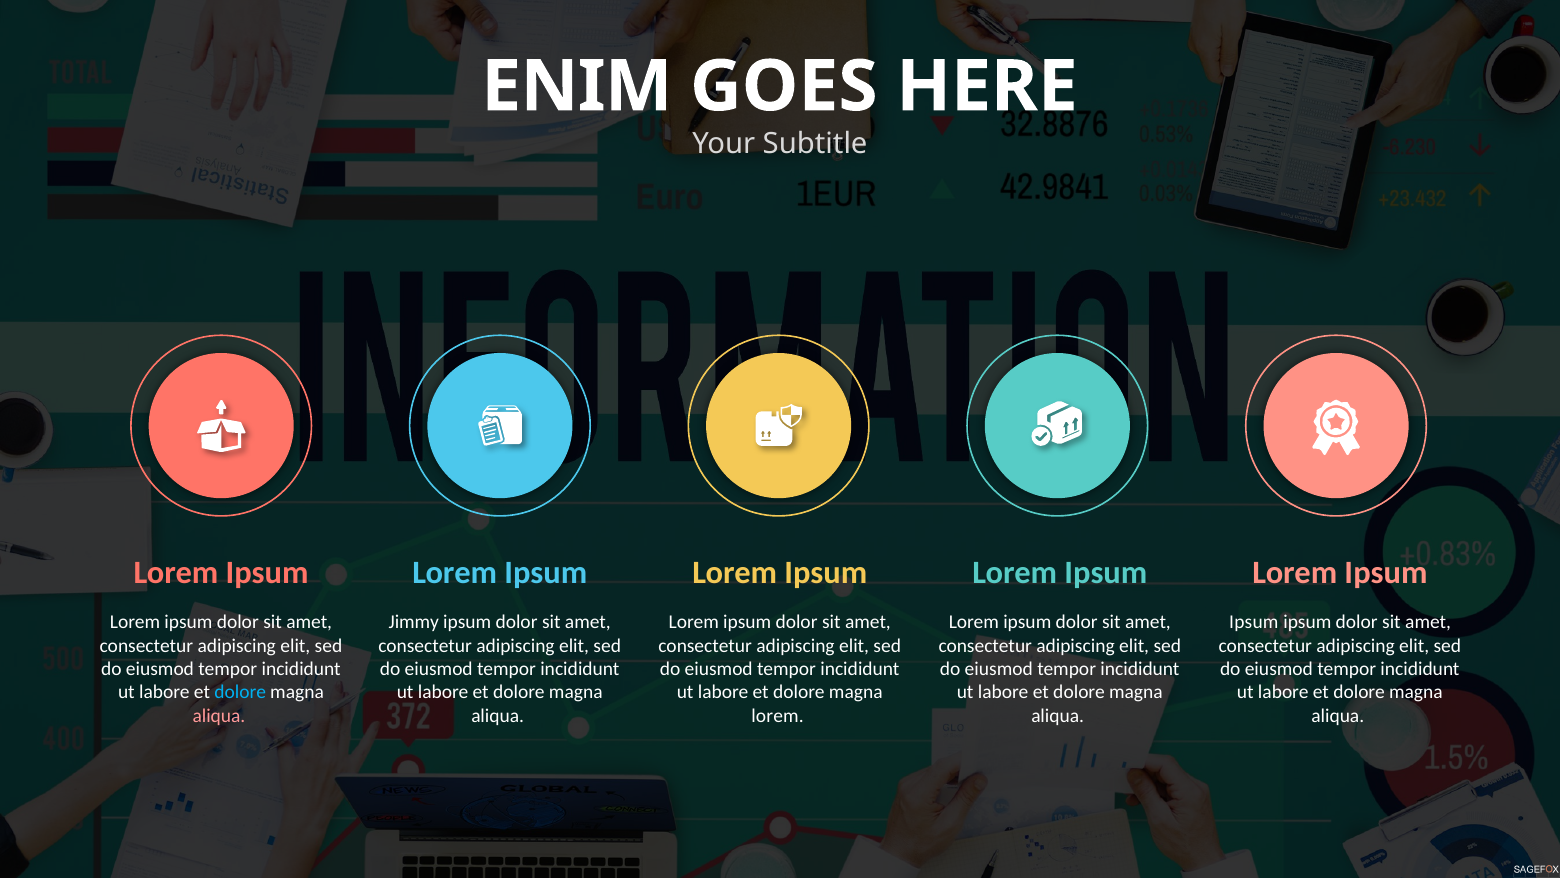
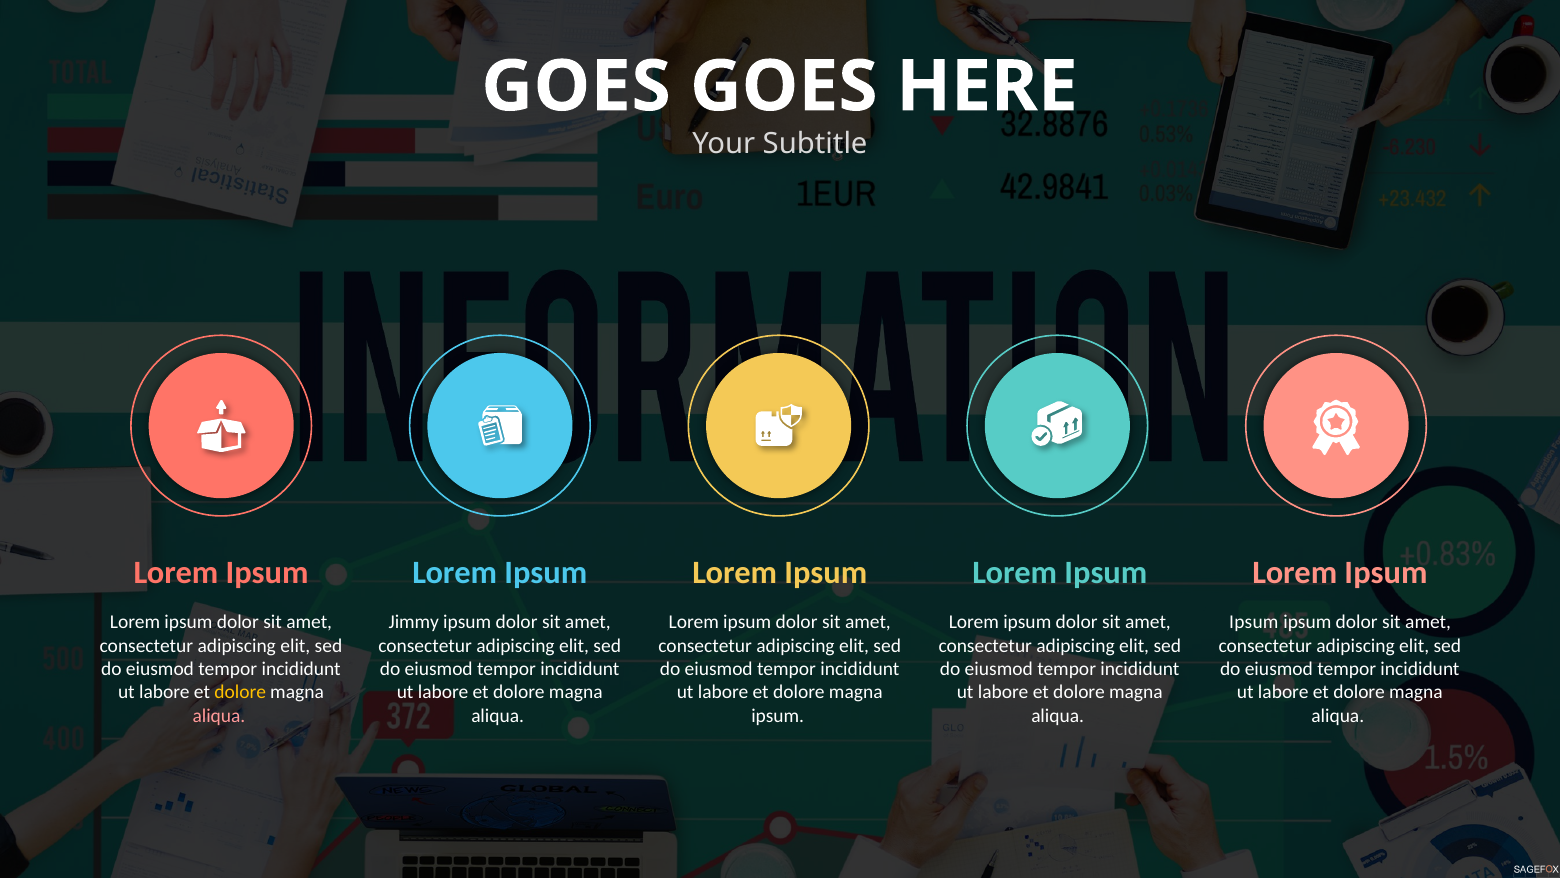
ENIM at (577, 87): ENIM -> GOES
dolore at (240, 692) colour: light blue -> yellow
lorem at (778, 716): lorem -> ipsum
